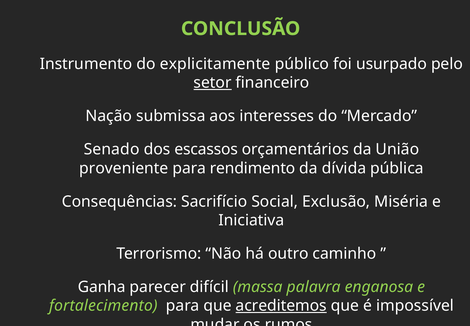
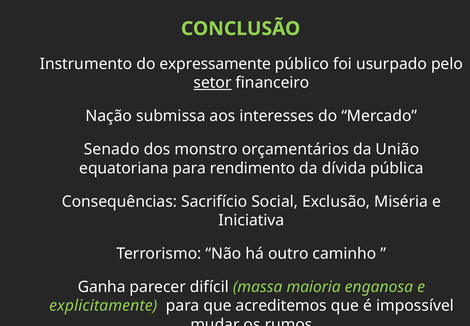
explicitamente: explicitamente -> expressamente
escassos: escassos -> monstro
proveniente: proveniente -> equatoriana
palavra: palavra -> maioria
fortalecimento: fortalecimento -> explicitamente
acreditemos underline: present -> none
